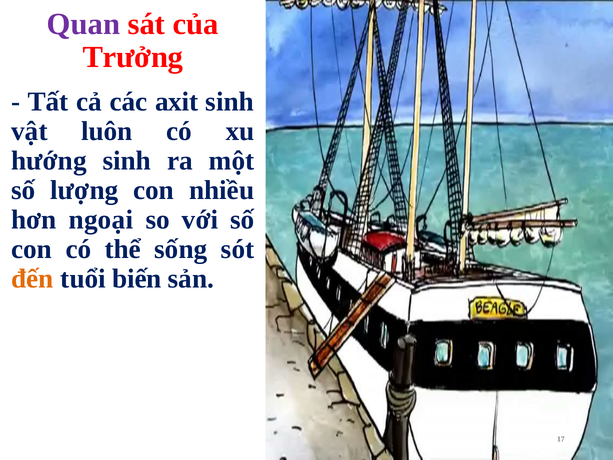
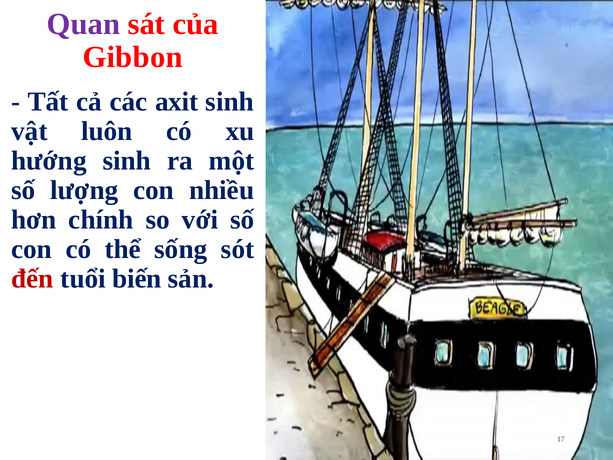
Trưởng: Trưởng -> Gibbon
ngoại: ngoại -> chính
đến colour: orange -> red
